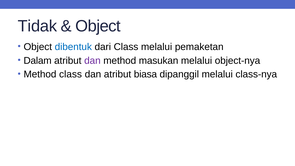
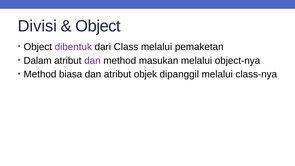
Tidak: Tidak -> Divisi
dibentuk colour: blue -> purple
Method class: class -> biasa
biasa: biasa -> objek
